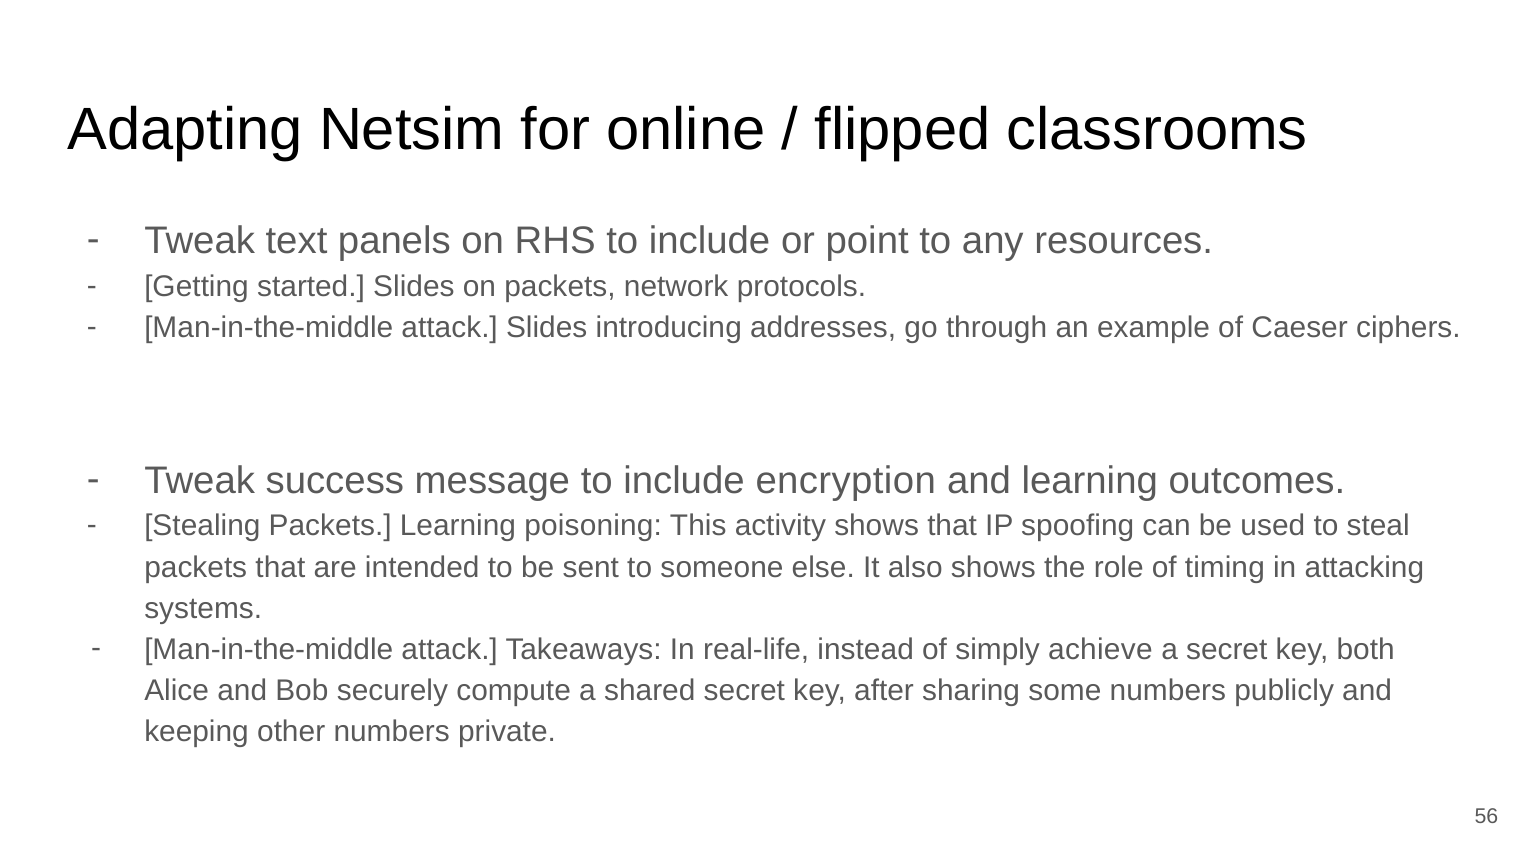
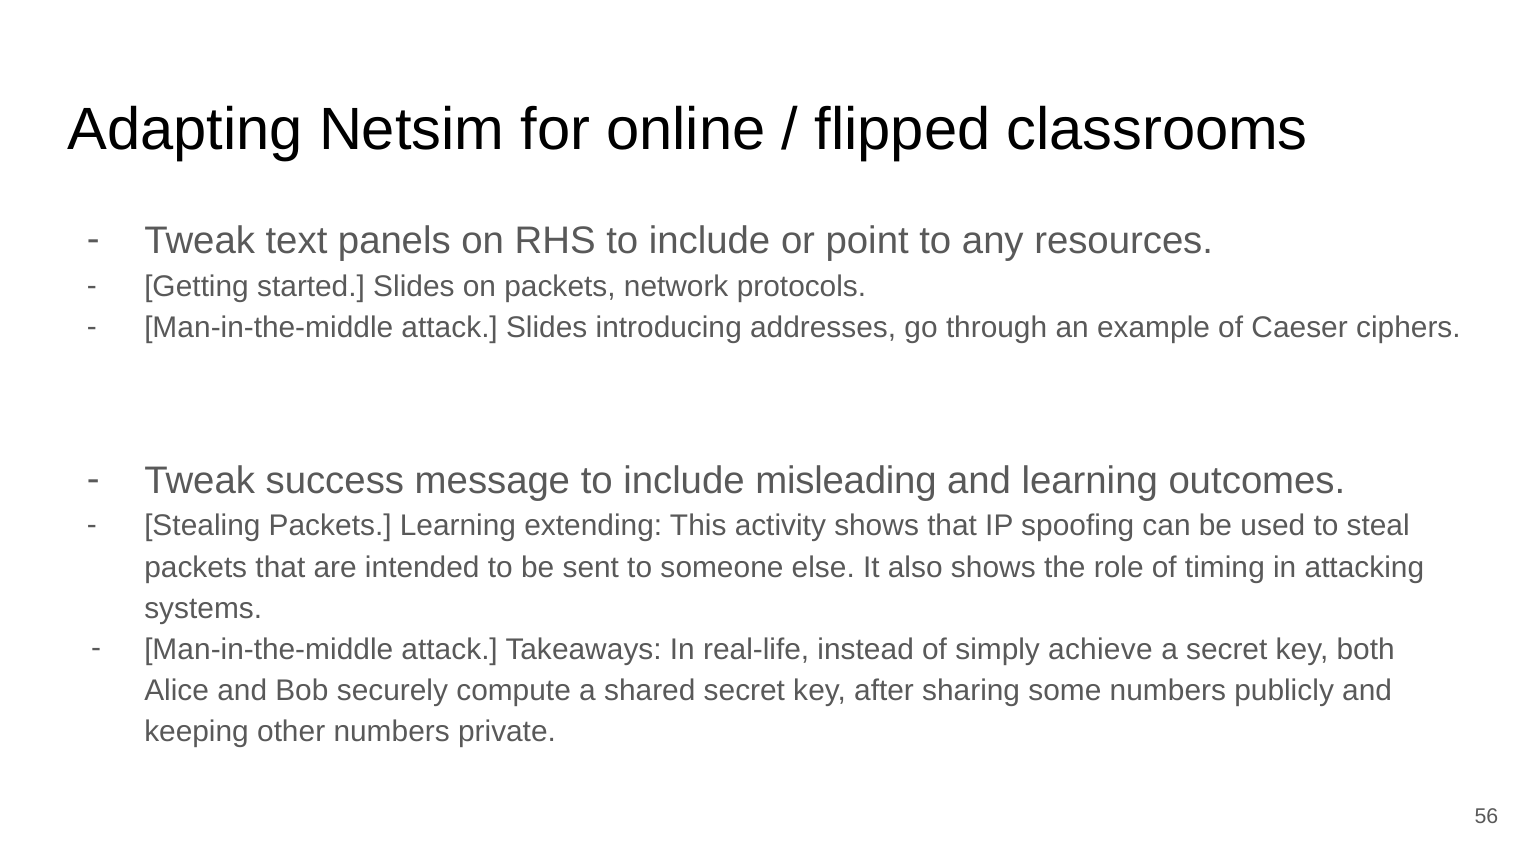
encryption: encryption -> misleading
poisoning: poisoning -> extending
